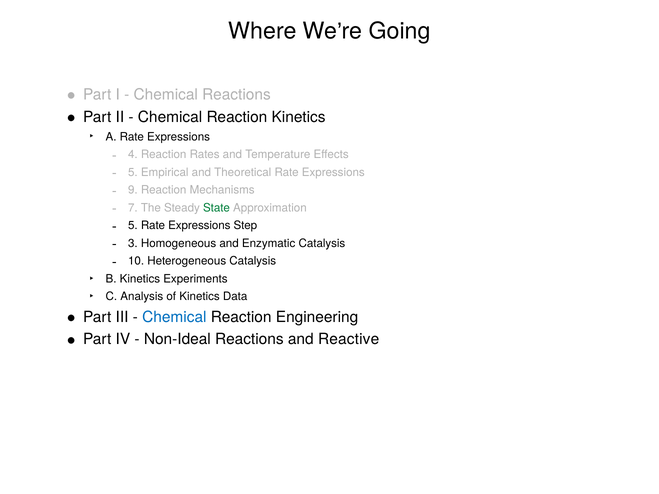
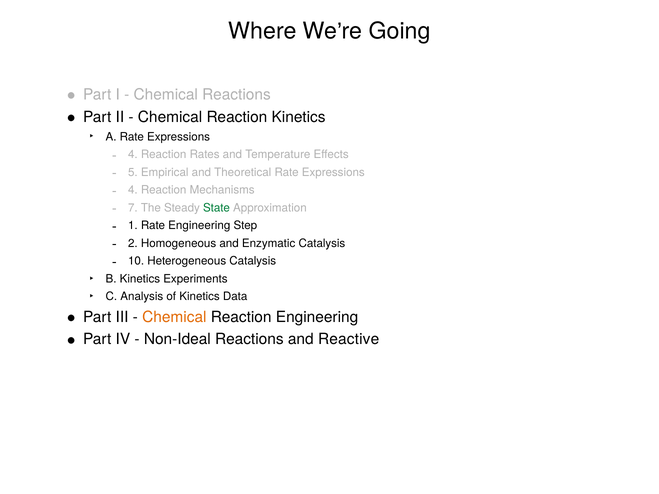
9 at (133, 190): 9 -> 4
5 at (133, 226): 5 -> 1
Expressions at (199, 226): Expressions -> Engineering
3: 3 -> 2
Chemical at (174, 317) colour: blue -> orange
